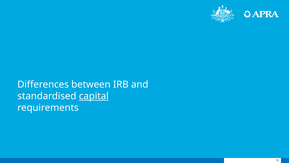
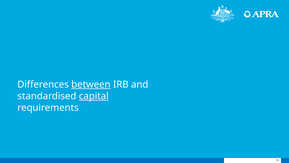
between underline: none -> present
